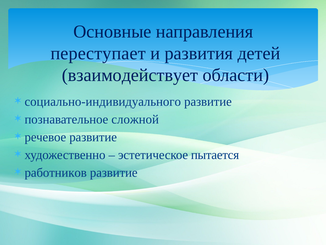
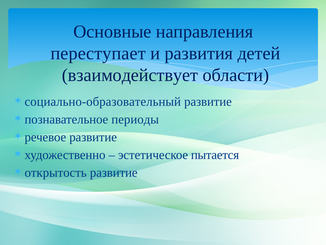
социально-индивидуального: социально-индивидуального -> социально-образовательный
сложной: сложной -> периоды
работников: работников -> открытость
